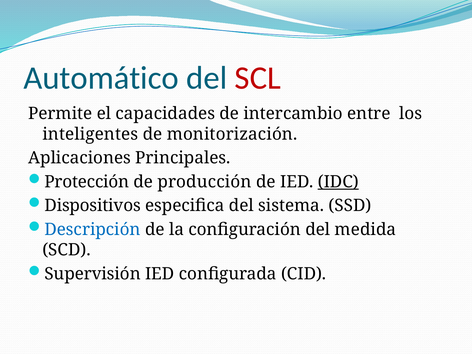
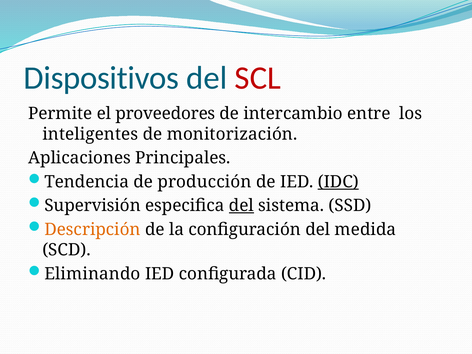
Automático: Automático -> Dispositivos
capacidades: capacidades -> proveedores
Protección: Protección -> Tendencia
Dispositivos: Dispositivos -> Supervisión
del at (241, 206) underline: none -> present
Descripción colour: blue -> orange
Supervisión: Supervisión -> Eliminando
